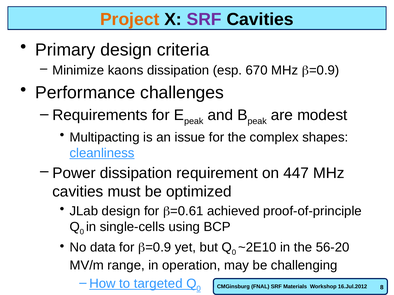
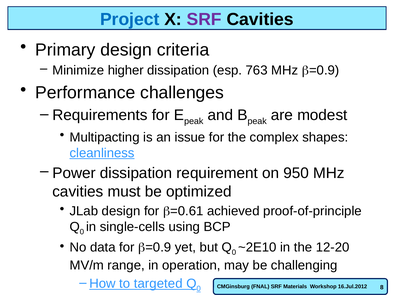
Project colour: orange -> blue
kaons: kaons -> higher
670: 670 -> 763
447: 447 -> 950
56-20: 56-20 -> 12-20
